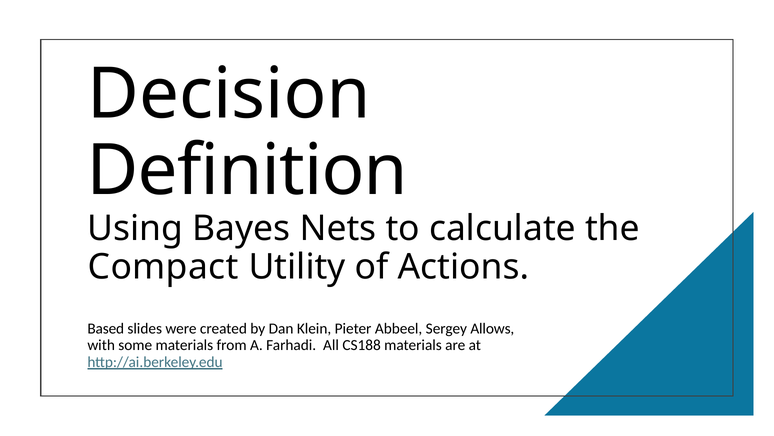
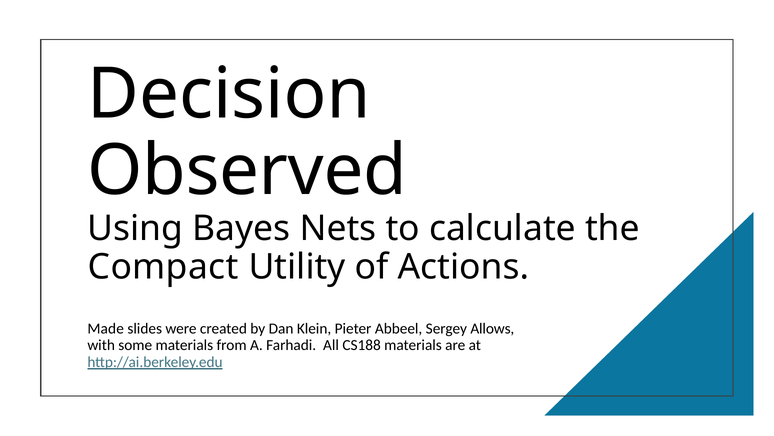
Definition: Definition -> Observed
Based: Based -> Made
